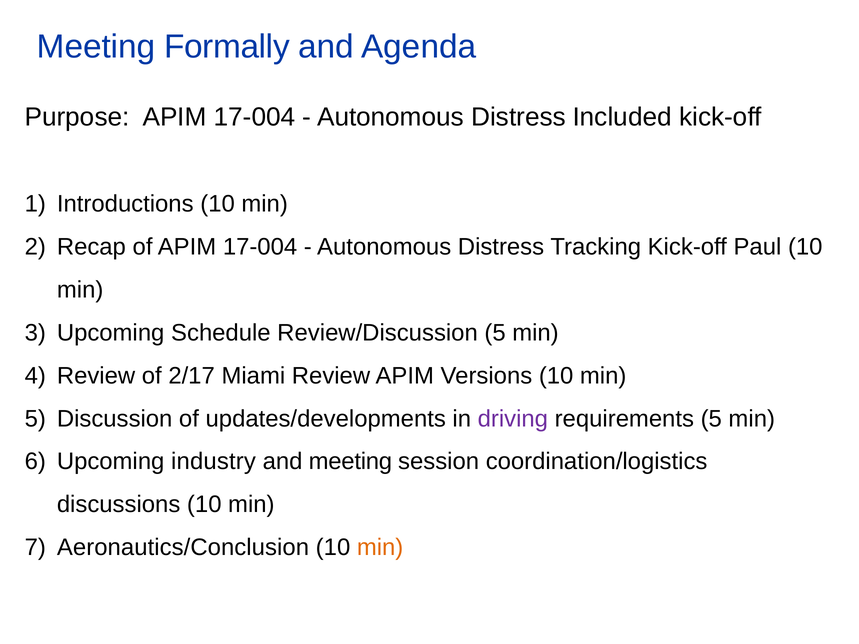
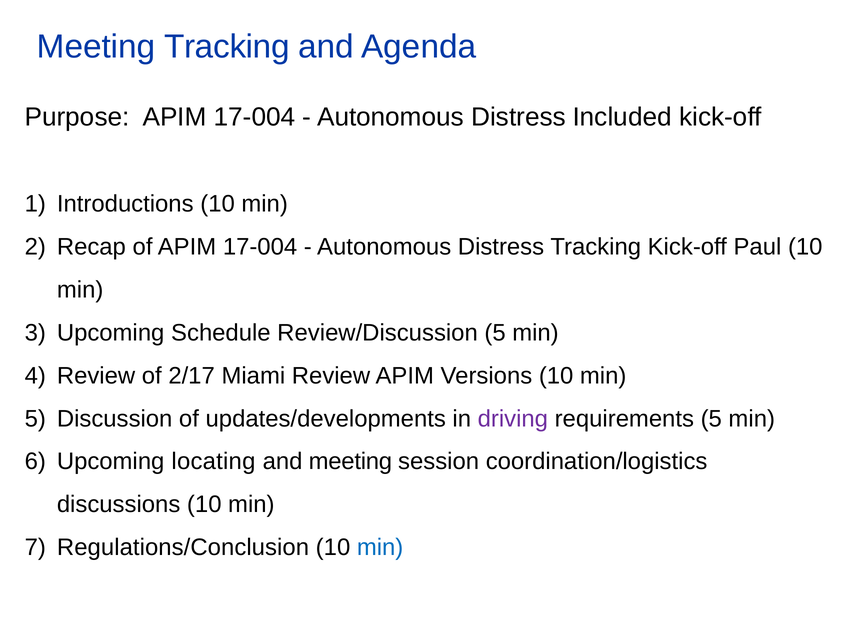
Meeting Formally: Formally -> Tracking
industry: industry -> locating
Aeronautics/Conclusion: Aeronautics/Conclusion -> Regulations/Conclusion
min at (380, 548) colour: orange -> blue
